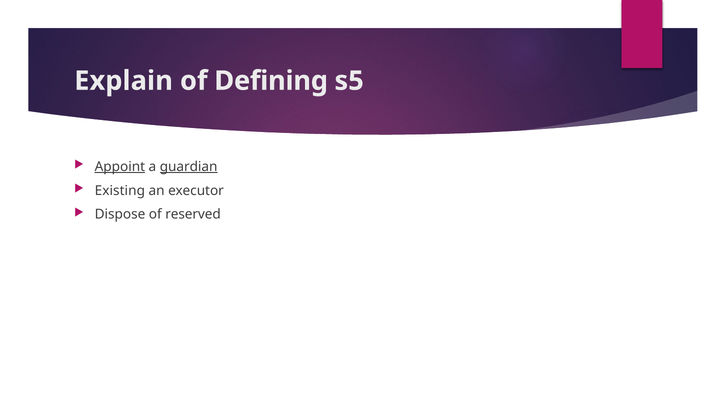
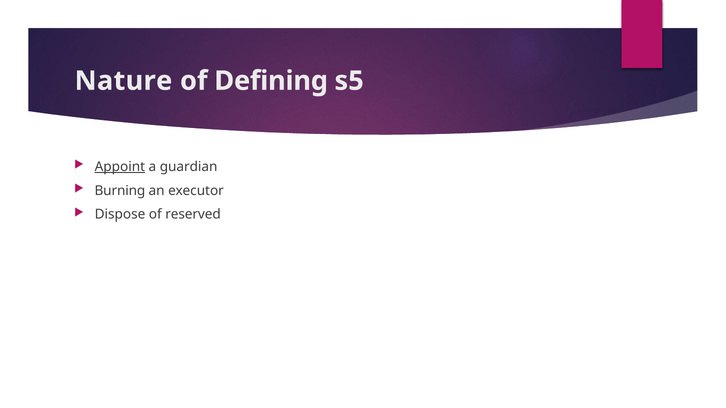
Explain: Explain -> Nature
guardian underline: present -> none
Existing: Existing -> Burning
